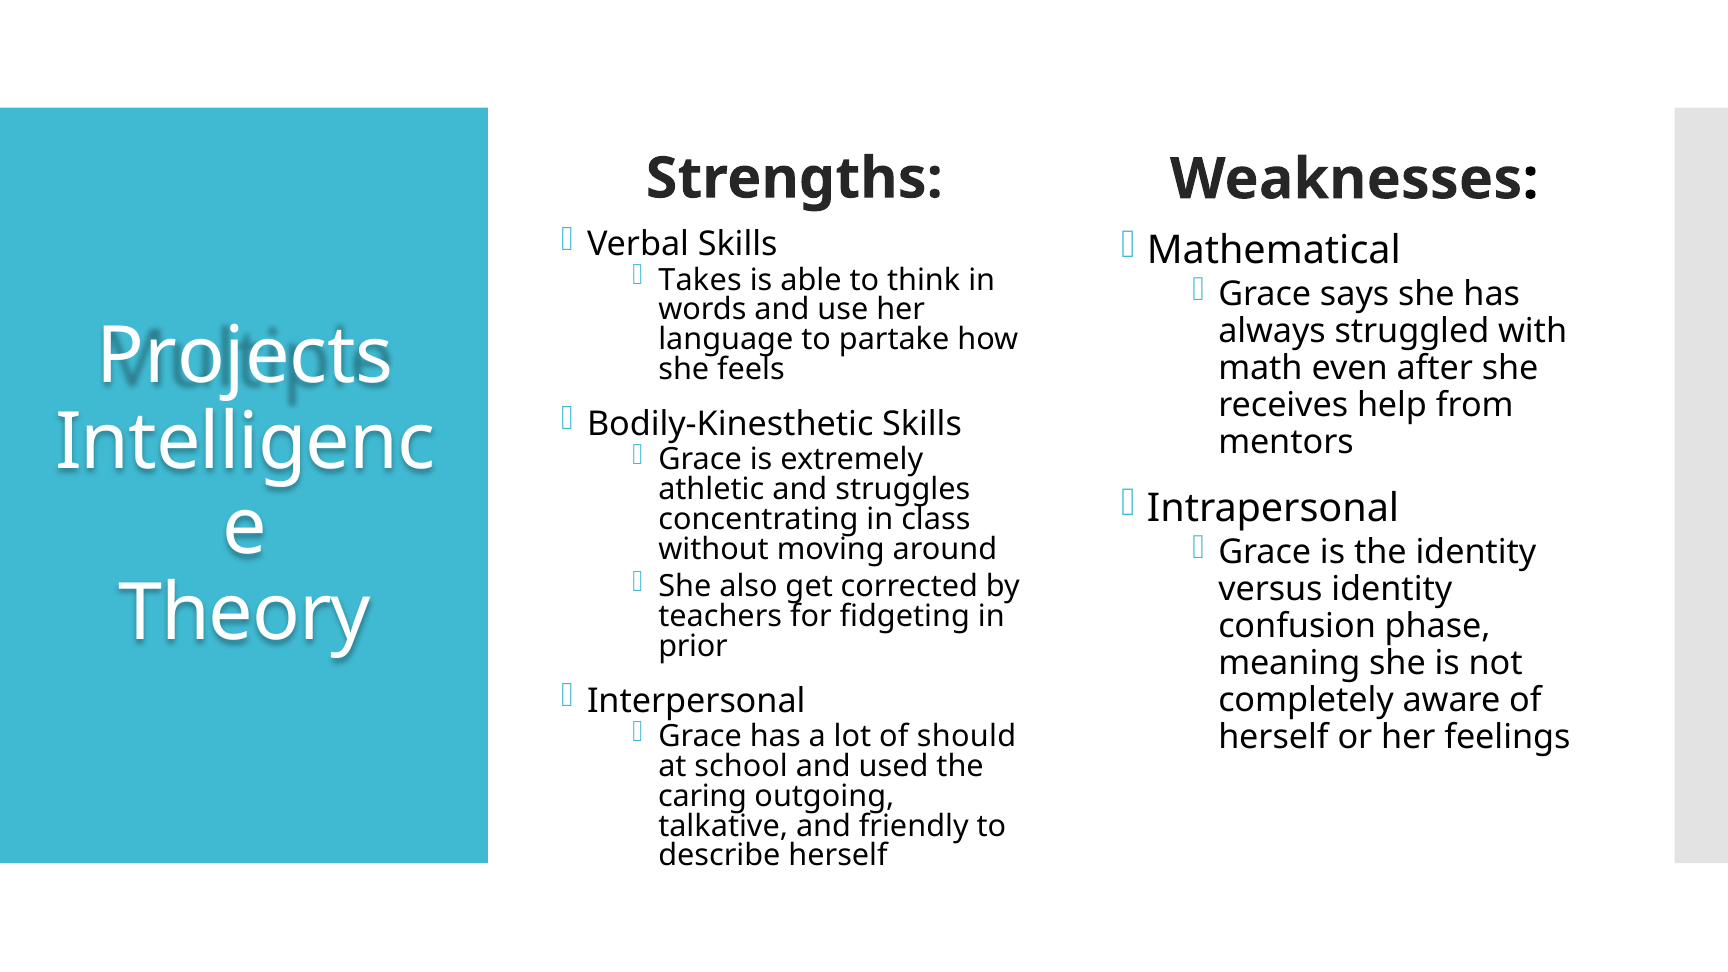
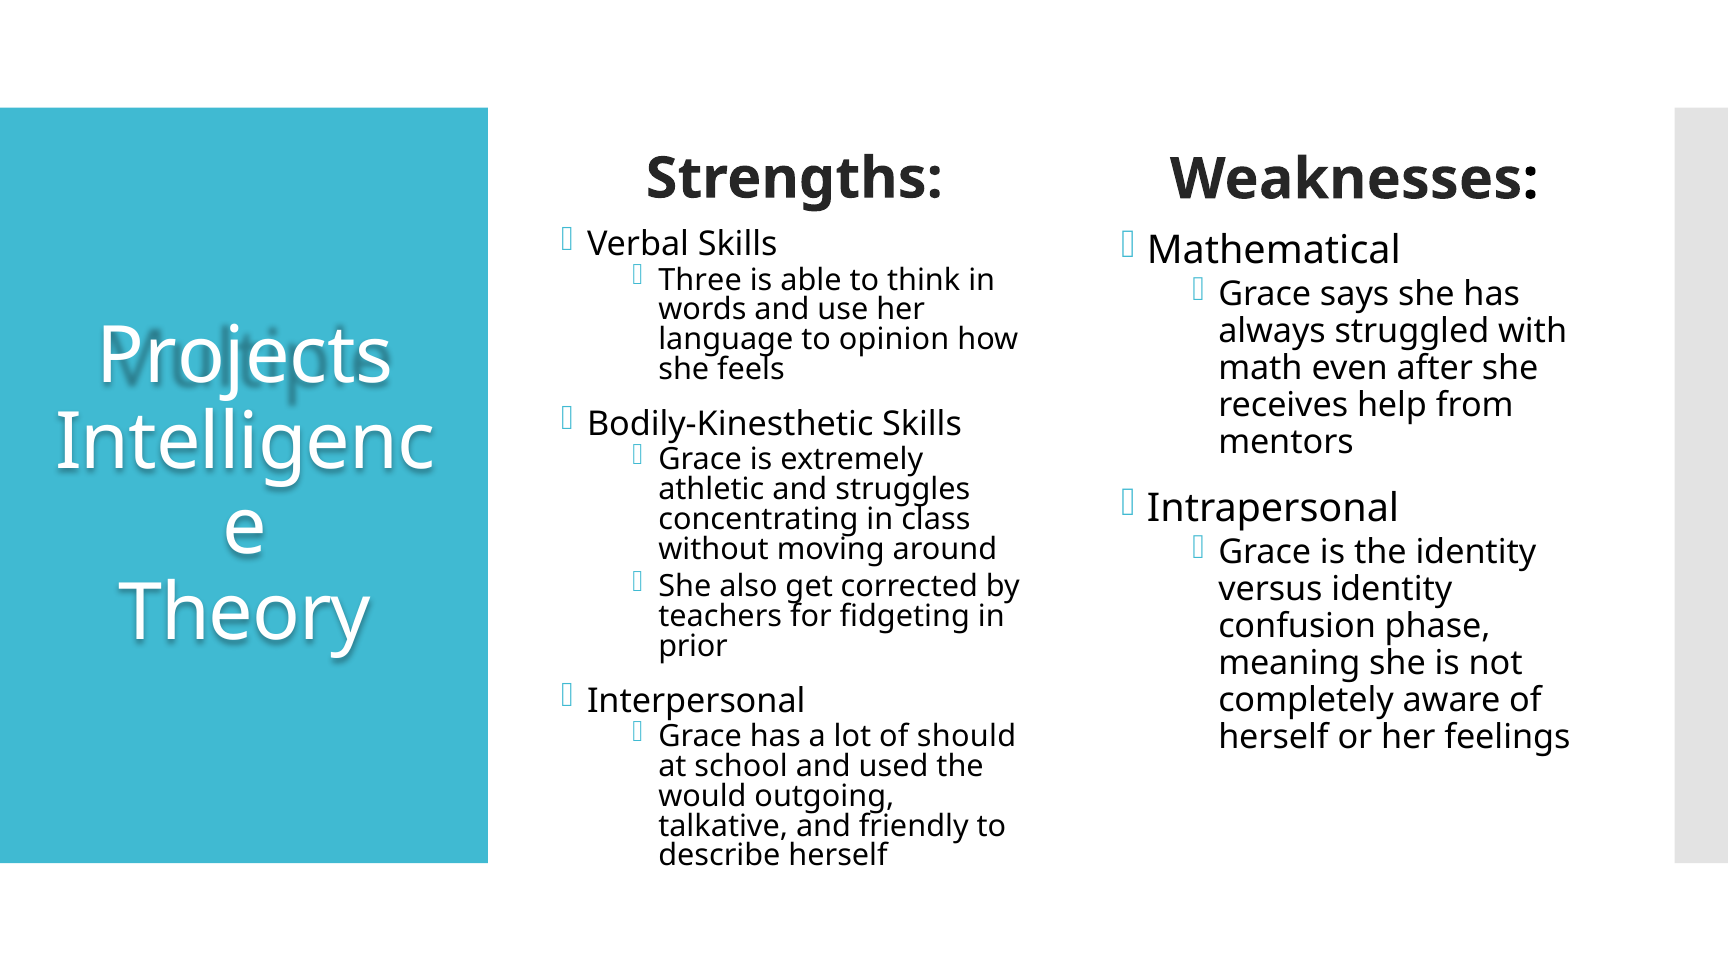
Takes: Takes -> Three
partake: partake -> opinion
caring: caring -> would
